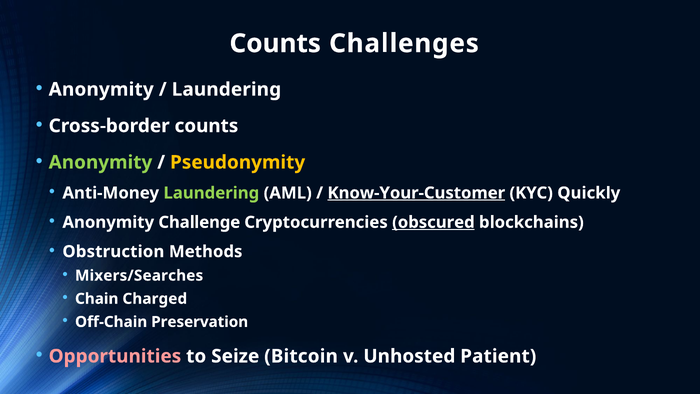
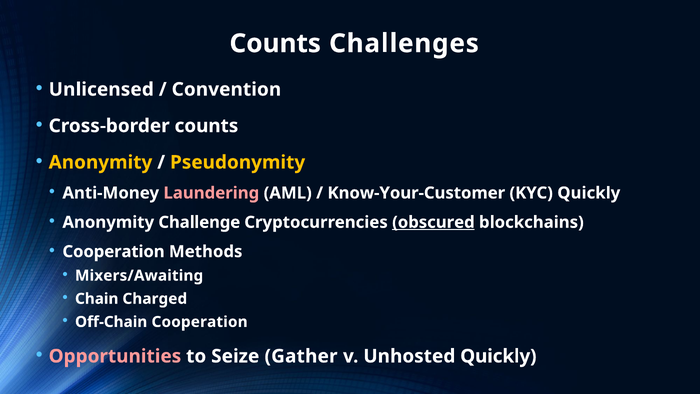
Anonymity at (101, 89): Anonymity -> Unlicensed
Laundering at (226, 89): Laundering -> Convention
Anonymity at (100, 162) colour: light green -> yellow
Laundering at (211, 193) colour: light green -> pink
Know-Your-Customer underline: present -> none
Obstruction at (113, 252): Obstruction -> Cooperation
Mixers/Searches: Mixers/Searches -> Mixers/Awaiting
Off-Chain Preservation: Preservation -> Cooperation
Bitcoin: Bitcoin -> Gather
Unhosted Patient: Patient -> Quickly
